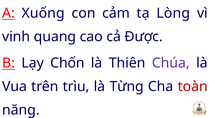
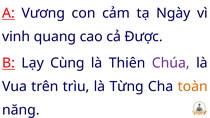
Xuống: Xuống -> Vương
Lòng: Lòng -> Ngày
Chốn: Chốn -> Cùng
toàn colour: red -> orange
